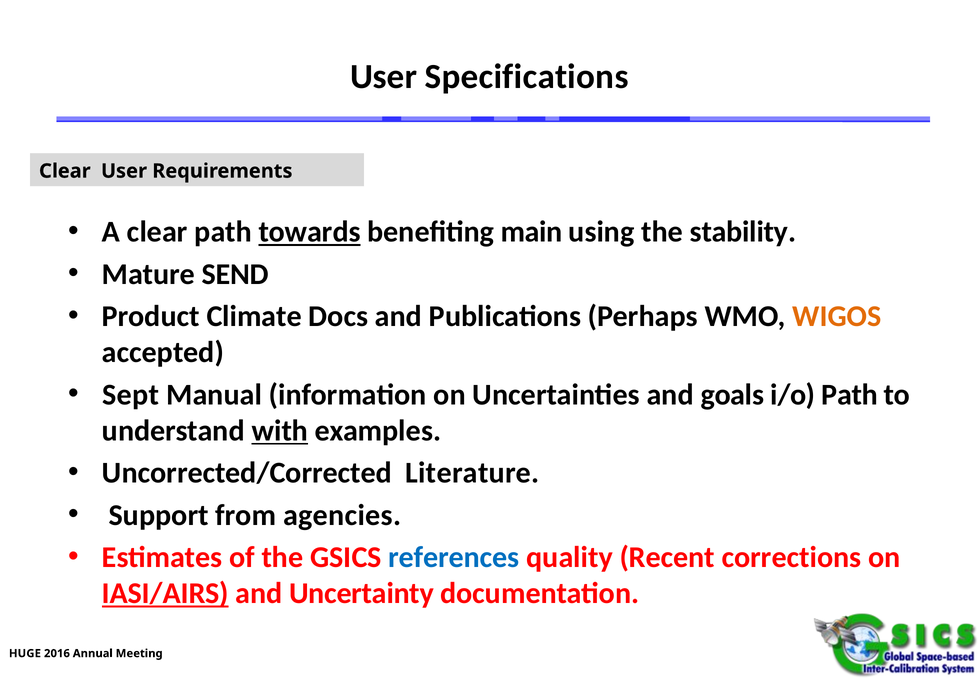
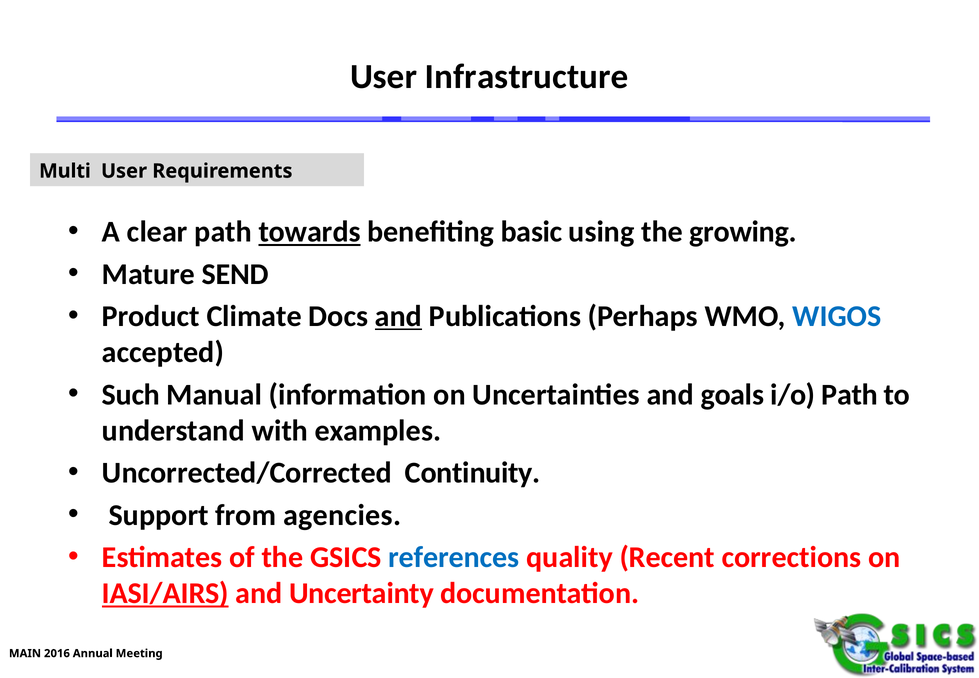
Specifications: Specifications -> Infrastructure
Clear at (65, 171): Clear -> Multi
main: main -> basic
stability: stability -> growing
and at (399, 316) underline: none -> present
WIGOS colour: orange -> blue
Sept: Sept -> Such
with underline: present -> none
Literature: Literature -> Continuity
HUGE: HUGE -> MAIN
